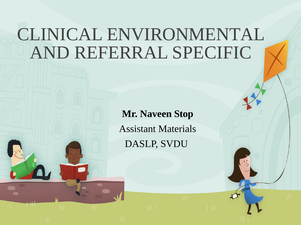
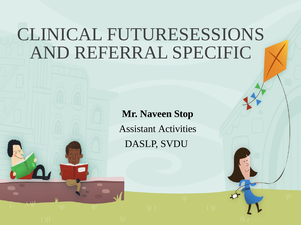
ENVIRONMENTAL: ENVIRONMENTAL -> FUTURESESSIONS
Materials: Materials -> Activities
